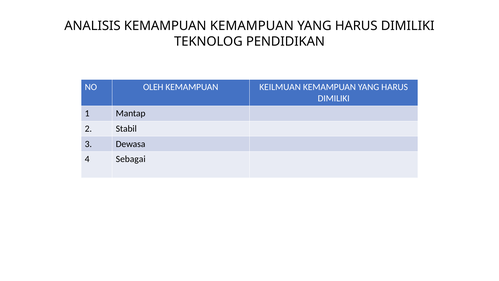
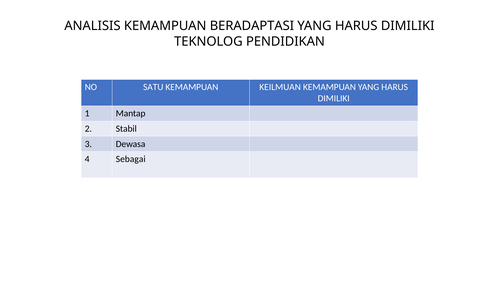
KEMAMPUAN KEMAMPUAN: KEMAMPUAN -> BERADAPTASI
OLEH: OLEH -> SATU
